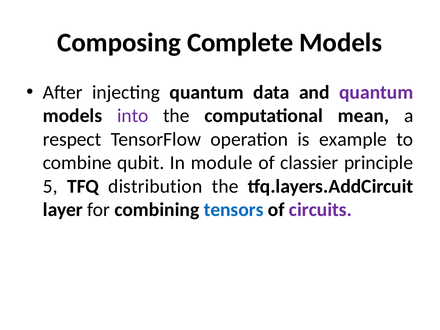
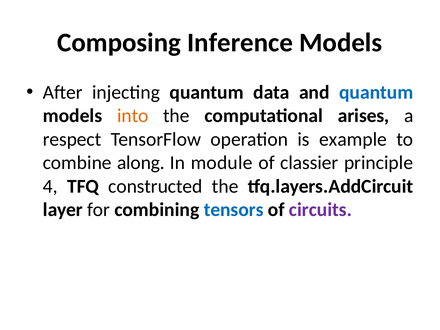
Complete: Complete -> Inference
quantum at (376, 92) colour: purple -> blue
into colour: purple -> orange
mean: mean -> arises
qubit: qubit -> along
5: 5 -> 4
distribution: distribution -> constructed
